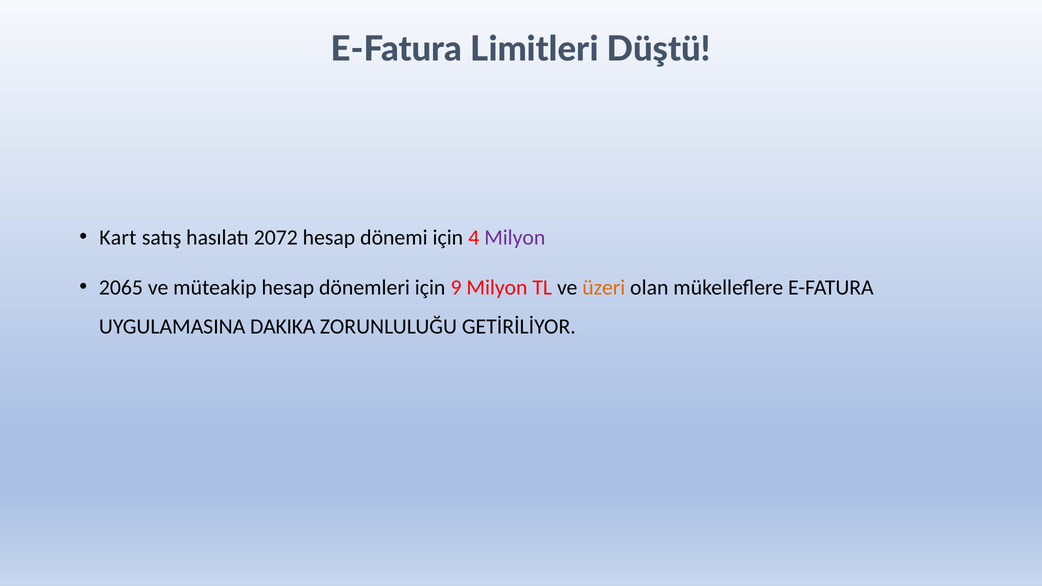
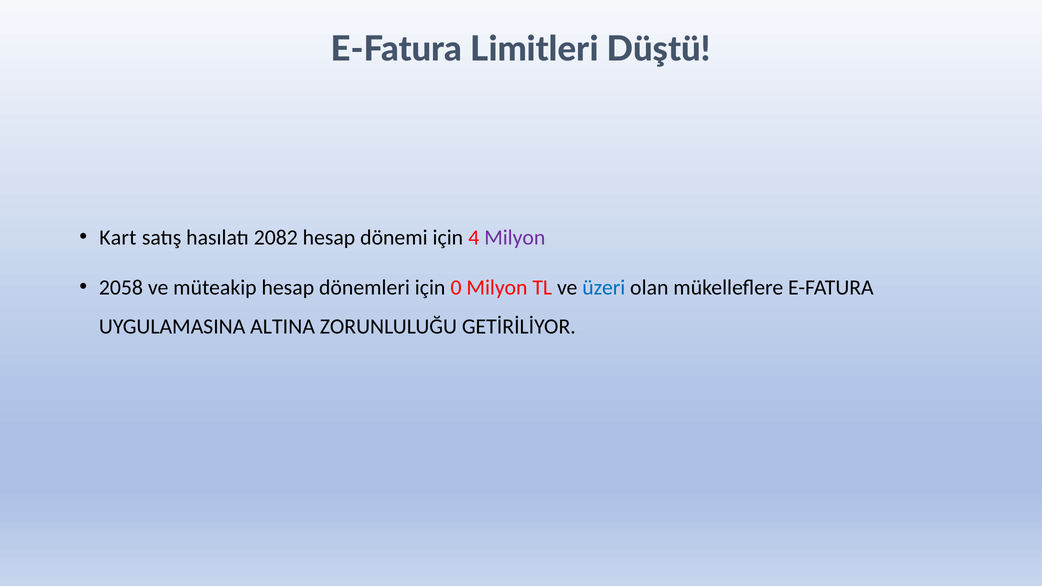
2072: 2072 -> 2082
2065: 2065 -> 2058
9: 9 -> 0
üzeri colour: orange -> blue
DAKIKA: DAKIKA -> ALTINA
